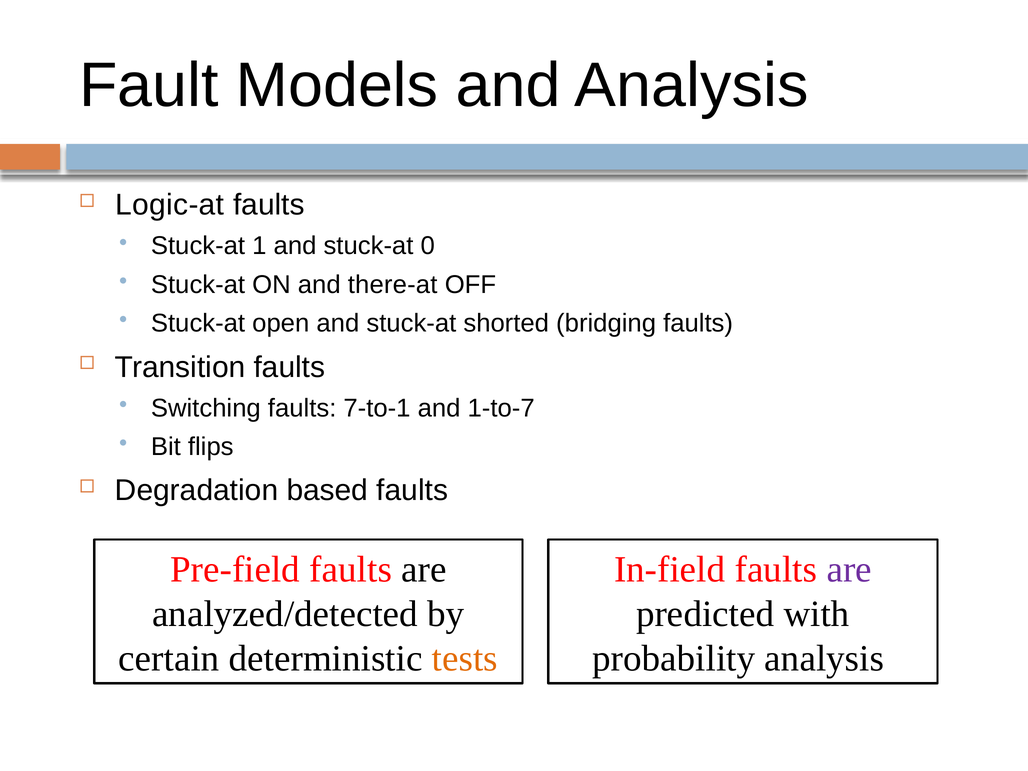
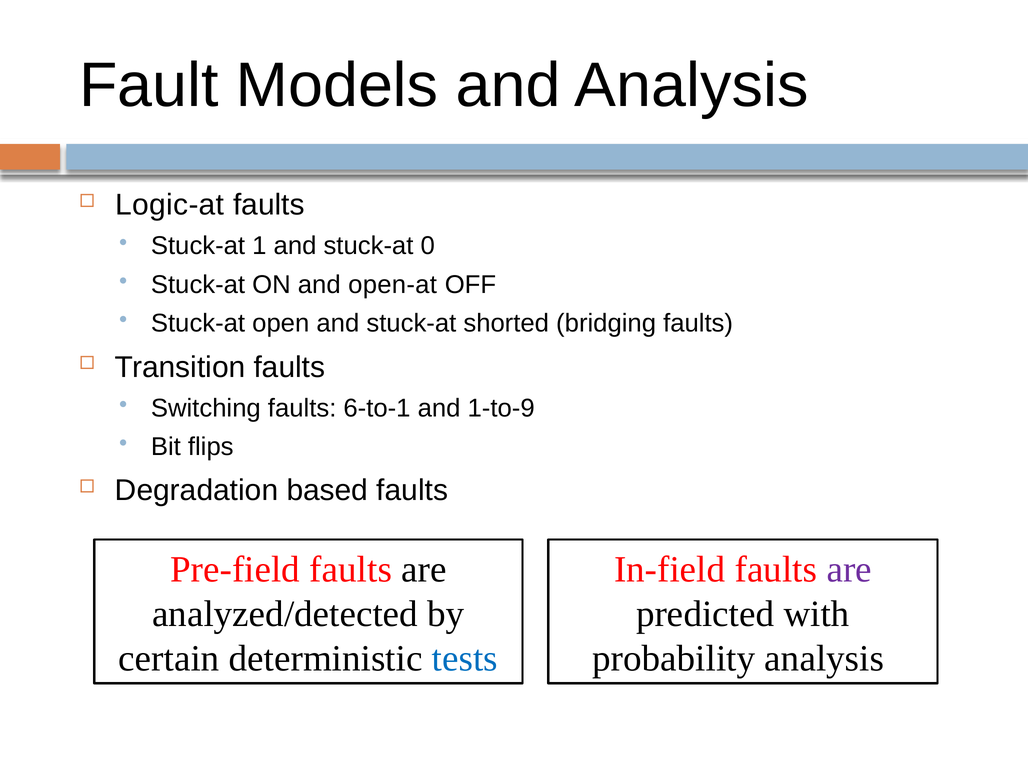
there-at: there-at -> open-at
7-to-1: 7-to-1 -> 6-to-1
1-to-7: 1-to-7 -> 1-to-9
tests colour: orange -> blue
